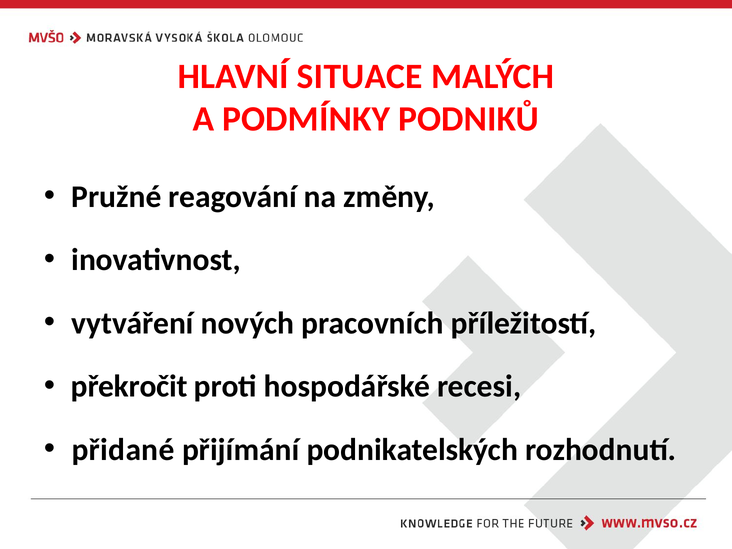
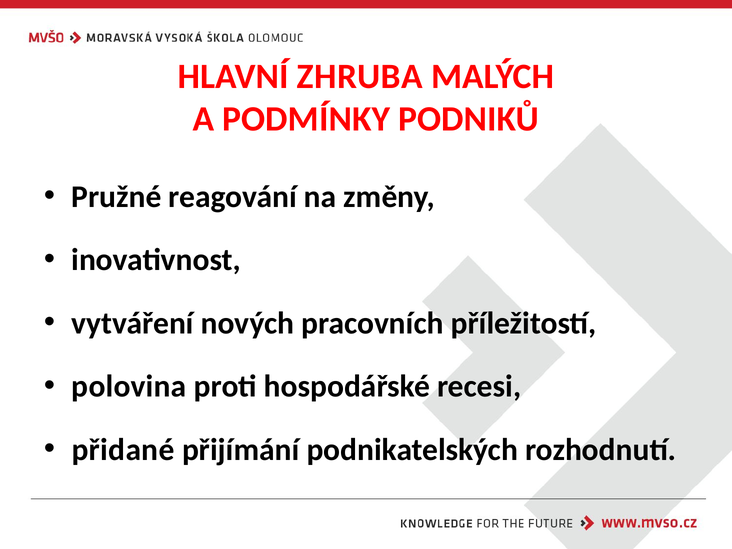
SITUACE: SITUACE -> ZHRUBA
překročit: překročit -> polovina
